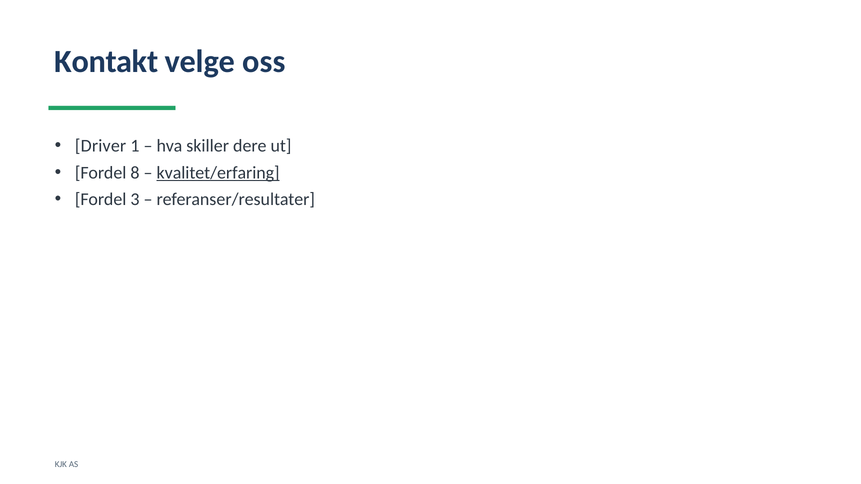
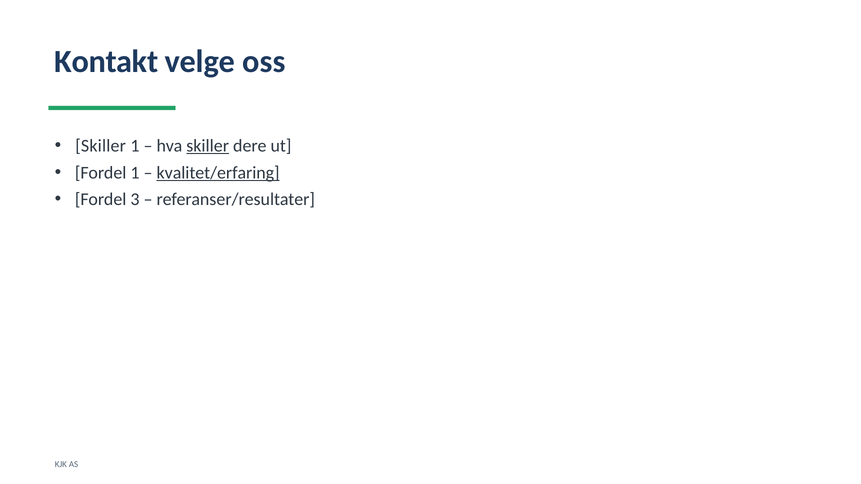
Driver at (101, 146): Driver -> Skiller
skiller at (208, 146) underline: none -> present
Fordel 8: 8 -> 1
